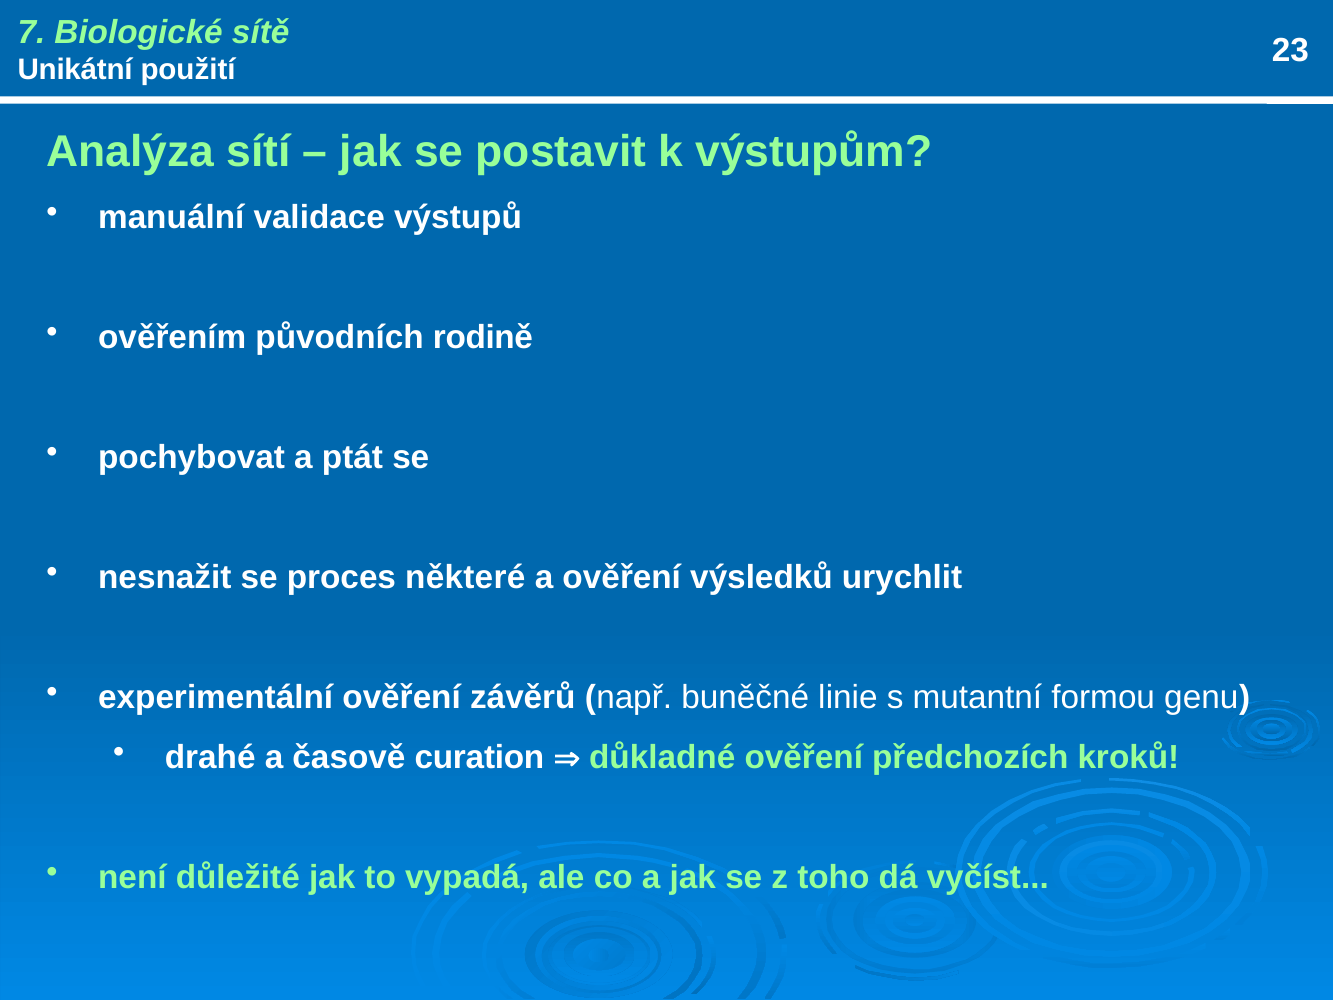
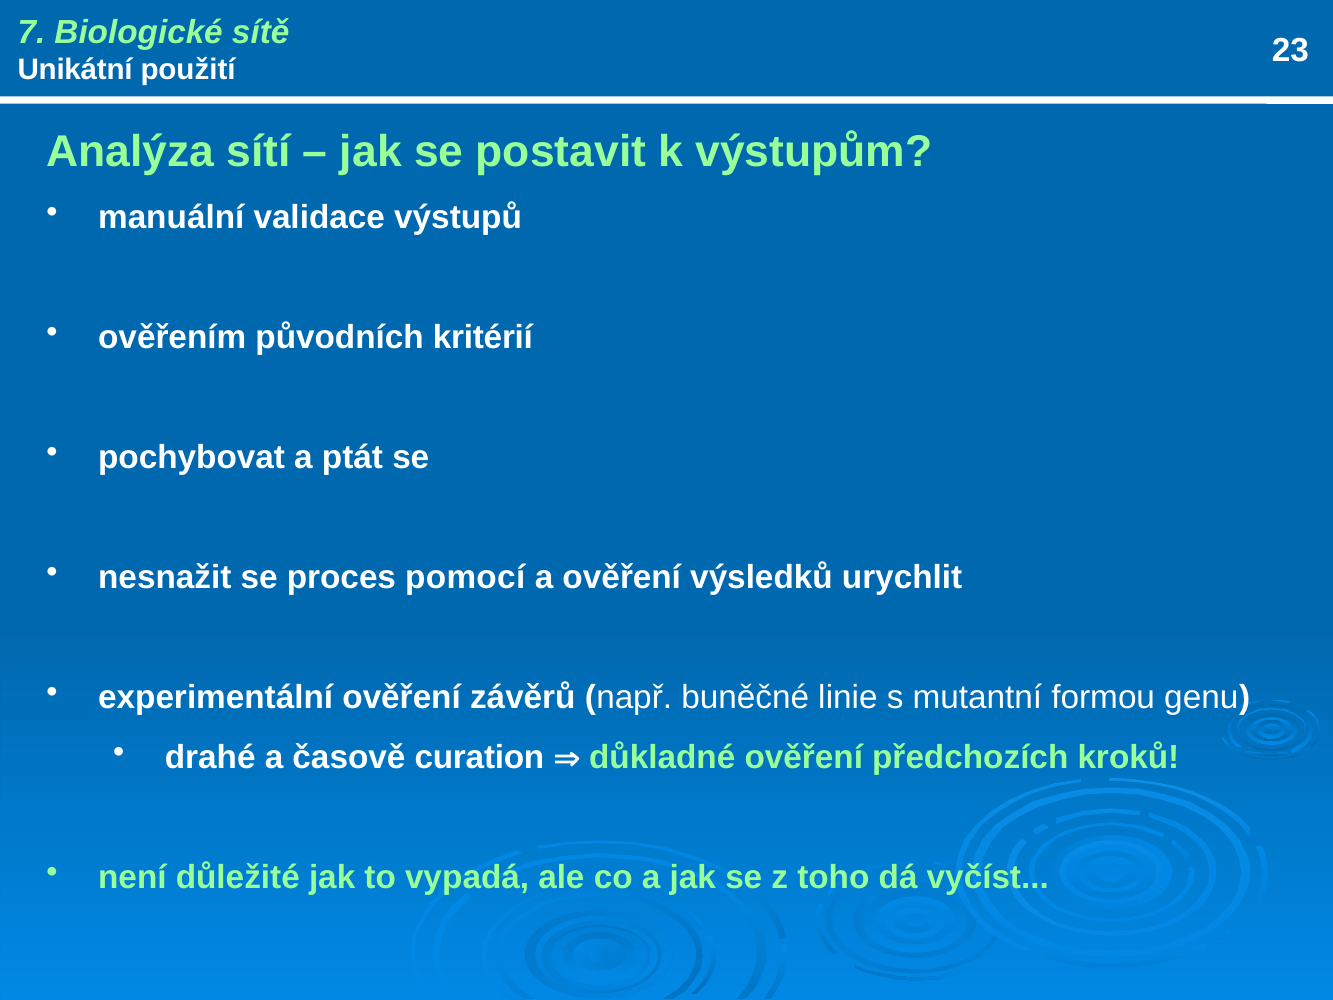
rodině: rodině -> kritérií
některé: některé -> pomocí
